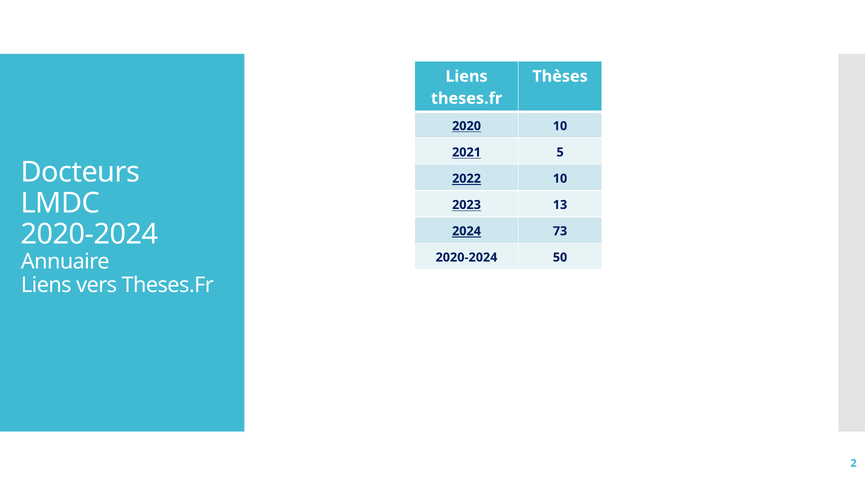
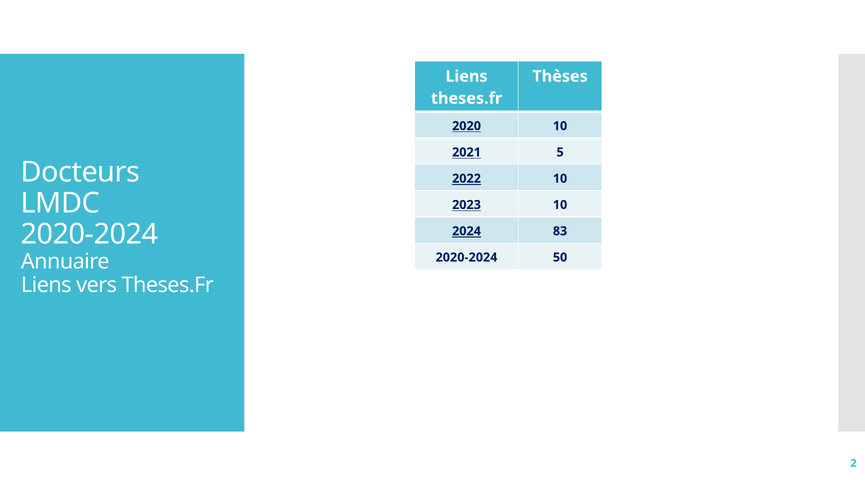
2023 13: 13 -> 10
73: 73 -> 83
